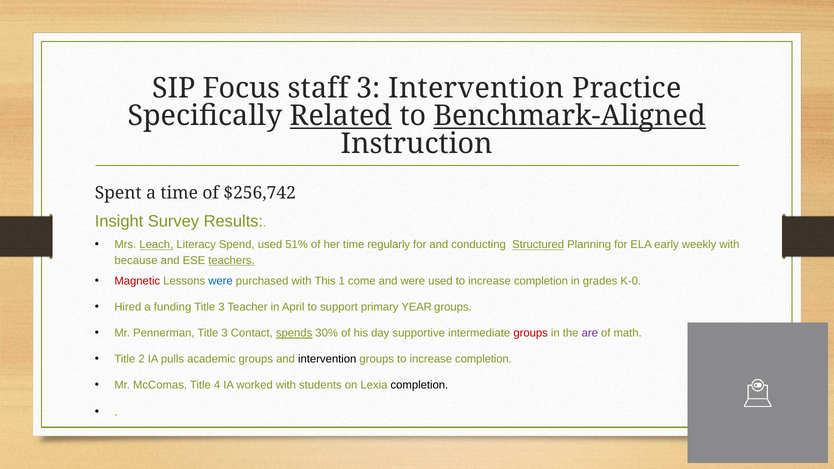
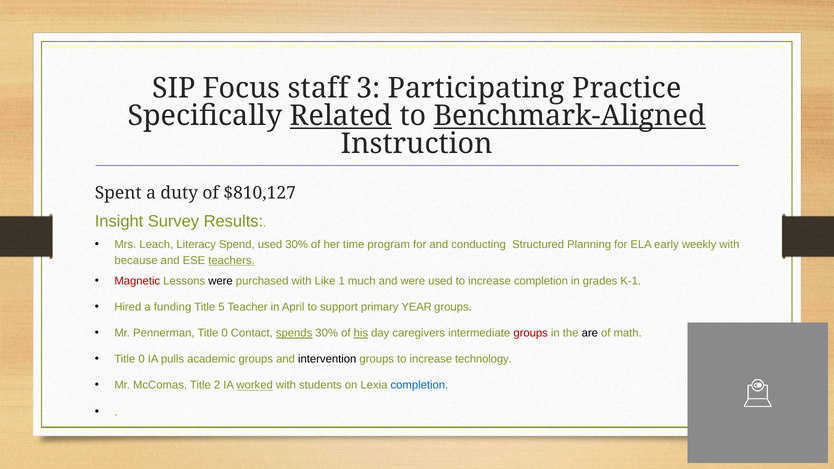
3 Intervention: Intervention -> Participating
a time: time -> duty
$256,742: $256,742 -> $810,127
Leach underline: present -> none
used 51%: 51% -> 30%
regularly: regularly -> program
Structured underline: present -> none
were at (221, 281) colour: blue -> black
This: This -> Like
come: come -> much
K-0: K-0 -> K-1
3 at (221, 307): 3 -> 5
Pennerman Title 3: 3 -> 0
his underline: none -> present
supportive: supportive -> caregivers
are colour: purple -> black
2 at (142, 359): 2 -> 0
groups to increase completion: completion -> technology
4: 4 -> 2
worked underline: none -> present
completion at (419, 385) colour: black -> blue
